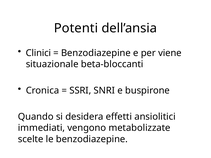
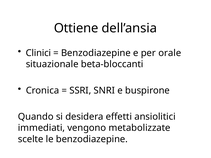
Potenti: Potenti -> Ottiene
viene: viene -> orale
